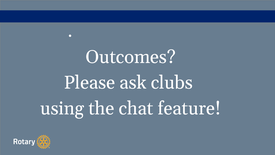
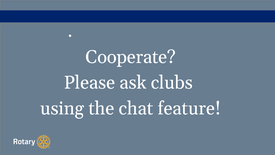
Outcomes: Outcomes -> Cooperate
